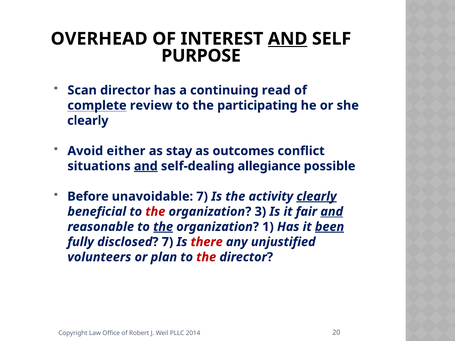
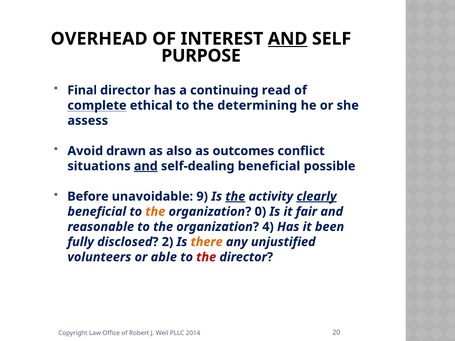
Scan: Scan -> Final
review: review -> ethical
participating: participating -> determining
clearly at (88, 121): clearly -> assess
either: either -> drawn
stay: stay -> also
self-dealing allegiance: allegiance -> beneficial
unavoidable 7: 7 -> 9
the at (235, 197) underline: none -> present
the at (155, 212) colour: red -> orange
3: 3 -> 0
and at (332, 212) underline: present -> none
the at (163, 227) underline: present -> none
1: 1 -> 4
been underline: present -> none
disclosed 7: 7 -> 2
there colour: red -> orange
plan: plan -> able
